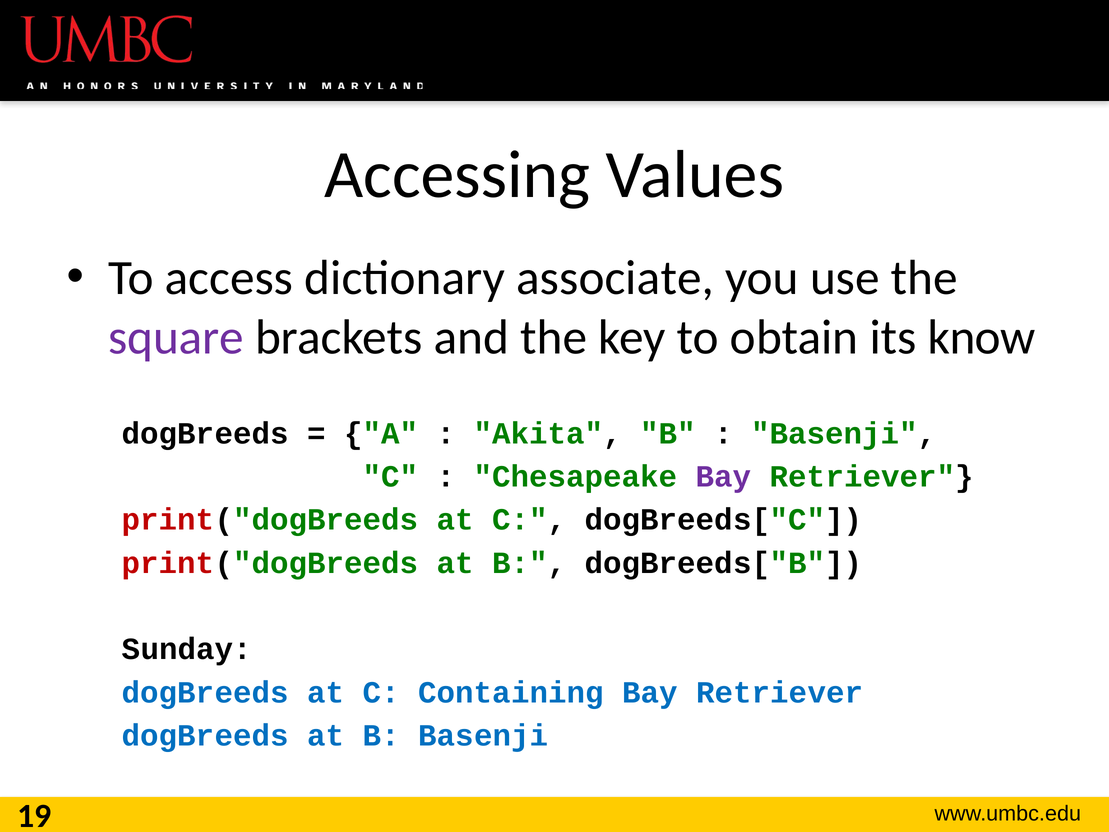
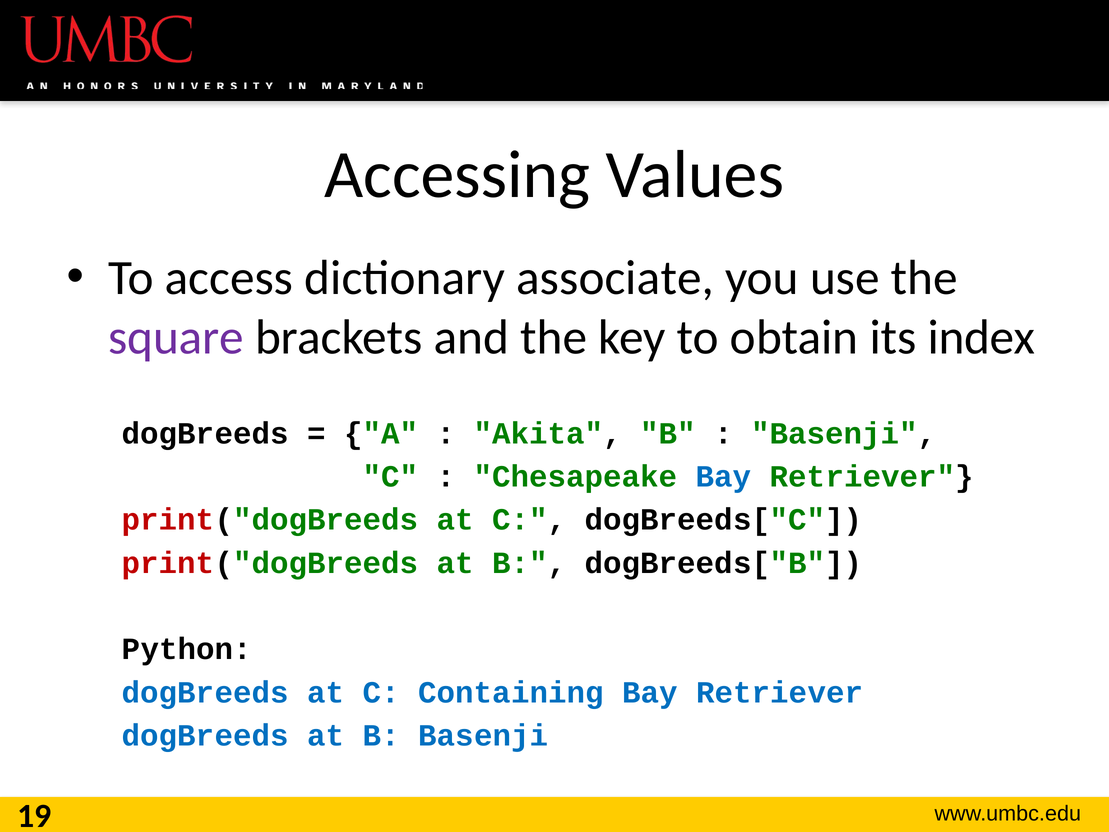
know: know -> index
Bay at (724, 477) colour: purple -> blue
Sunday: Sunday -> Python
